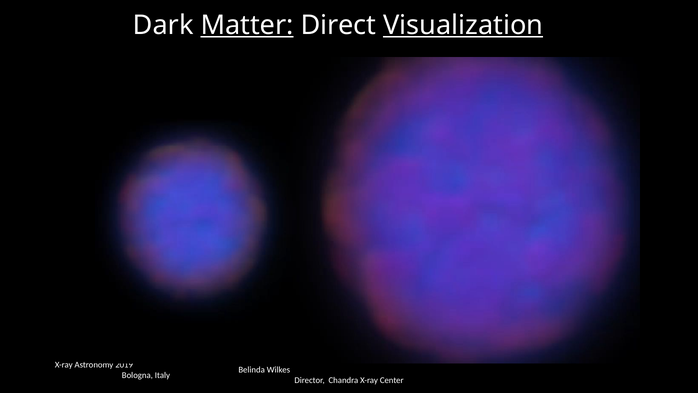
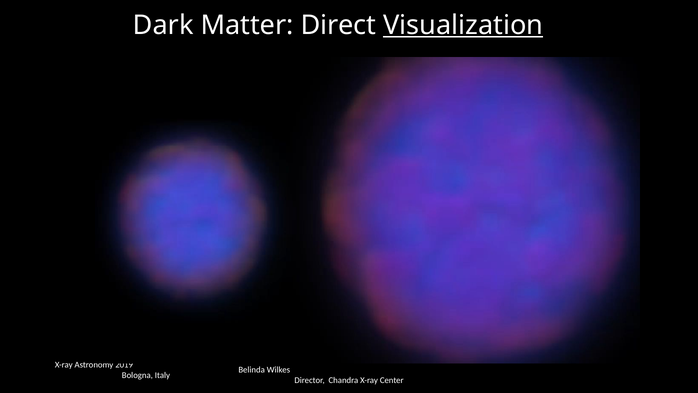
Matter underline: present -> none
